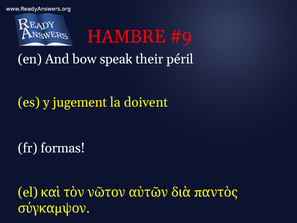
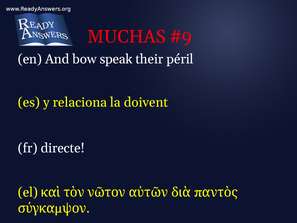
HAMBRE: HAMBRE -> MUCHAS
jugement: jugement -> relaciona
formas: formas -> directe
